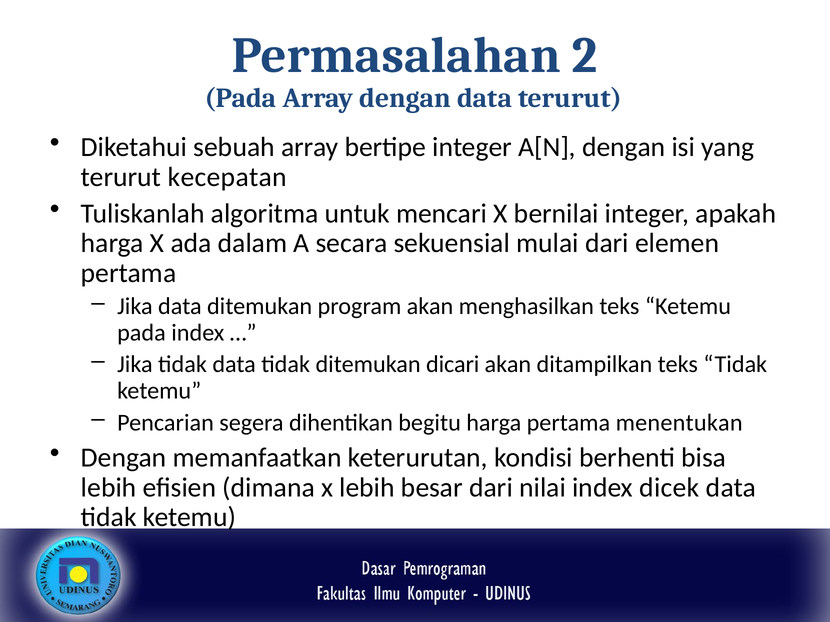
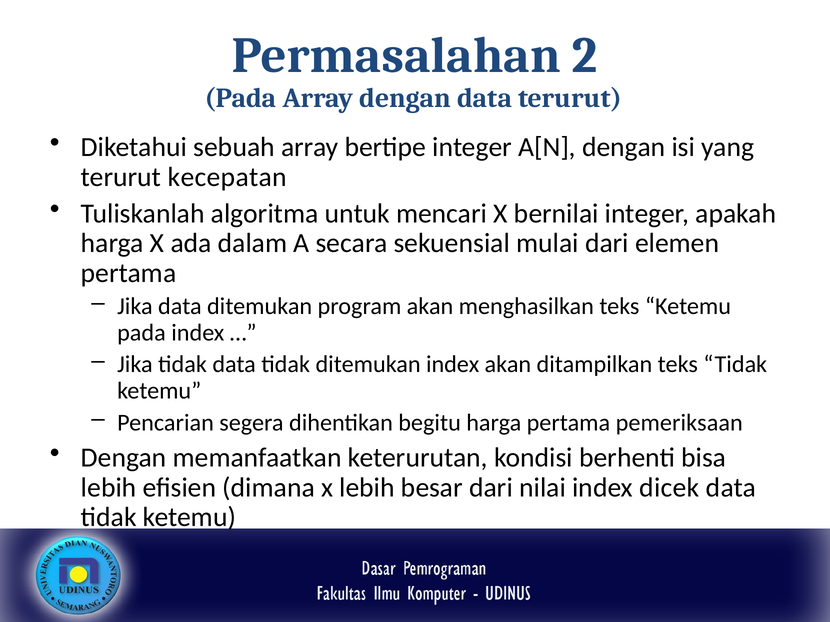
ditemukan dicari: dicari -> index
menentukan: menentukan -> pemeriksaan
